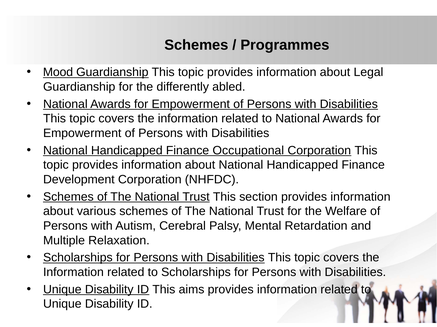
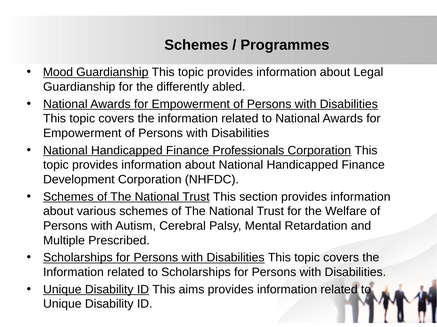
Occupational: Occupational -> Professionals
Relaxation: Relaxation -> Prescribed
